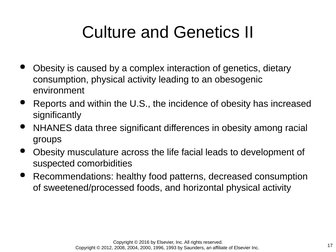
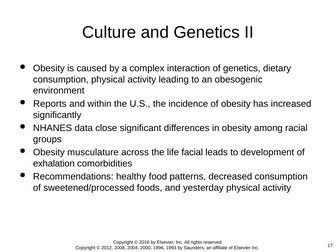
three: three -> close
suspected: suspected -> exhalation
horizontal: horizontal -> yesterday
